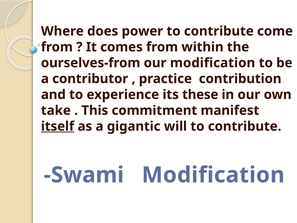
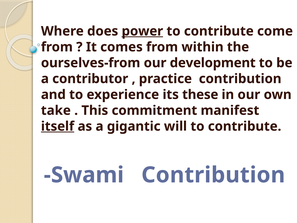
power underline: none -> present
our modification: modification -> development
Swami Modification: Modification -> Contribution
